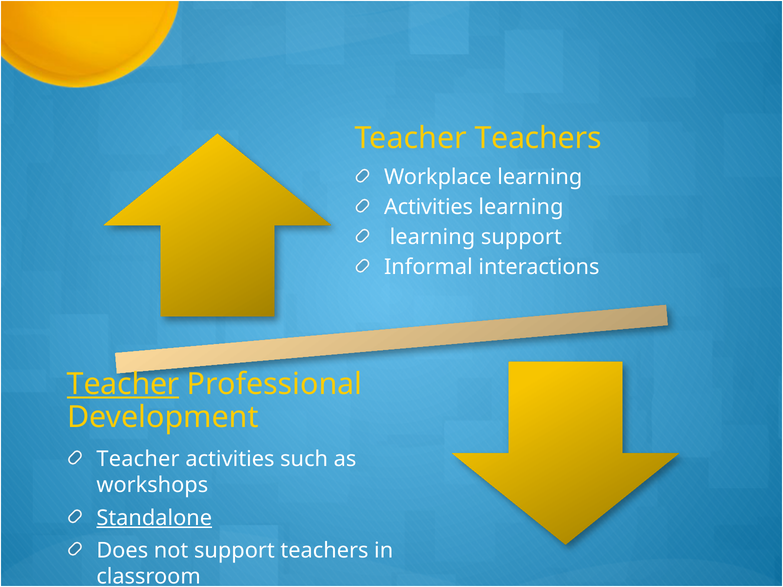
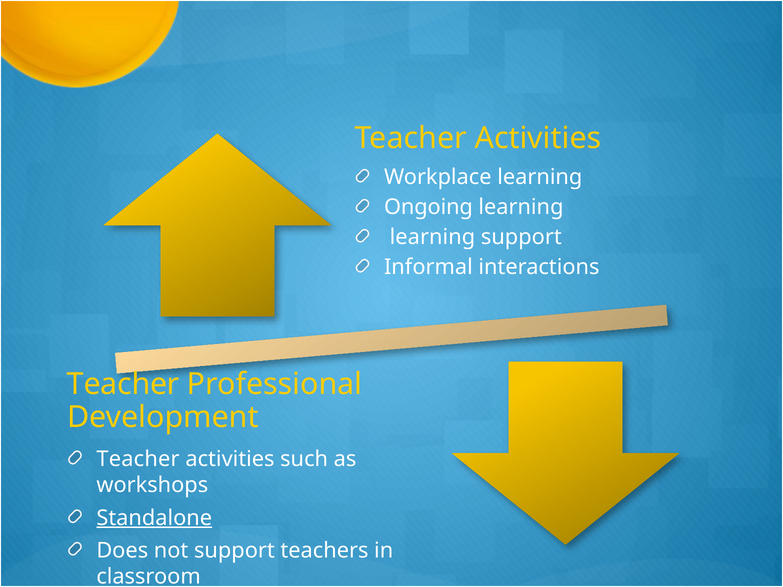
Teachers at (538, 138): Teachers -> Activities
Activities at (429, 207): Activities -> Ongoing
Teacher at (123, 385) underline: present -> none
